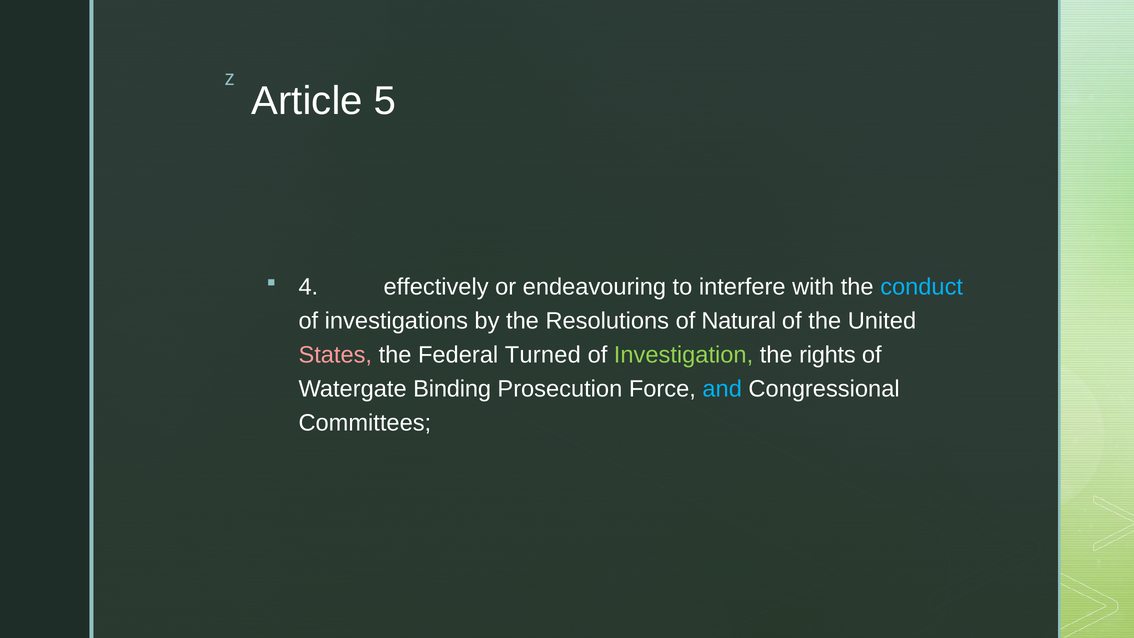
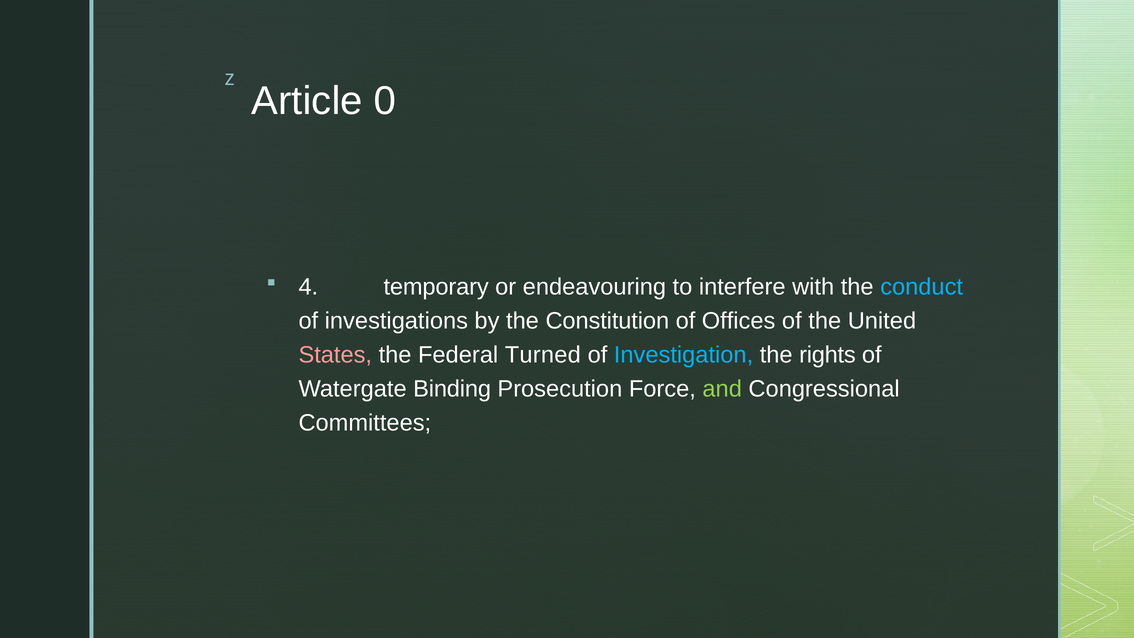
5: 5 -> 0
effectively: effectively -> temporary
Resolutions: Resolutions -> Constitution
Natural: Natural -> Offices
Investigation colour: light green -> light blue
and colour: light blue -> light green
